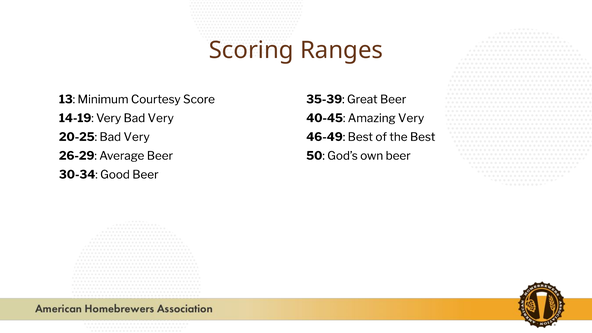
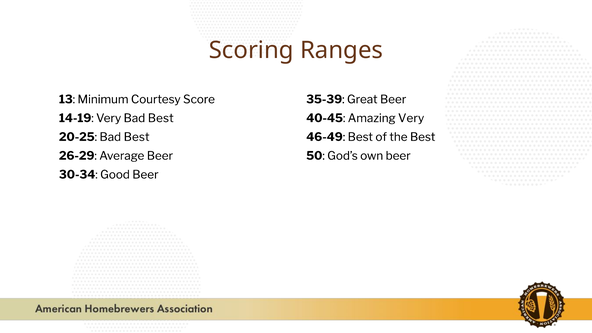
Very Bad Very: Very -> Best
20-25 Bad Very: Very -> Best
